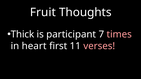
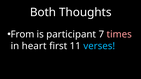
Fruit: Fruit -> Both
Thick: Thick -> From
verses colour: pink -> light blue
